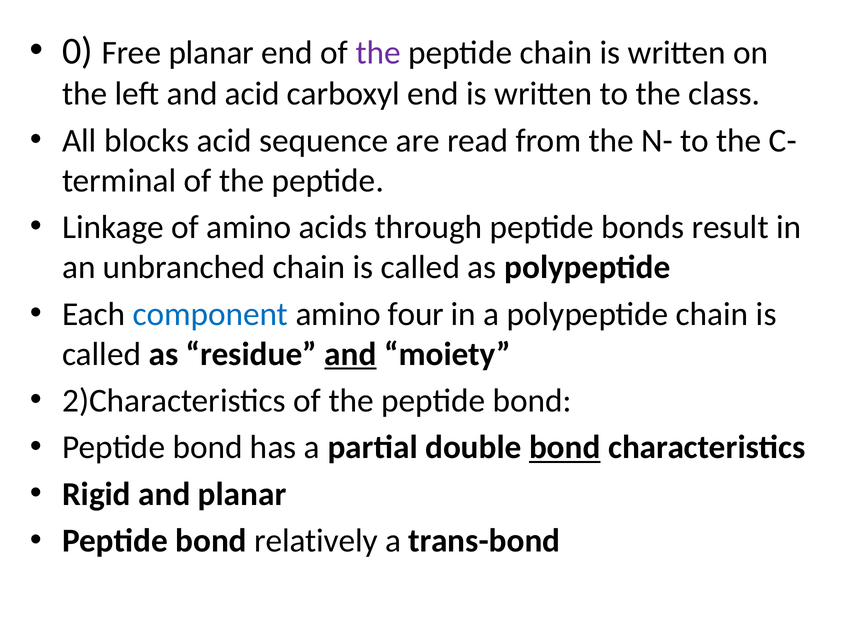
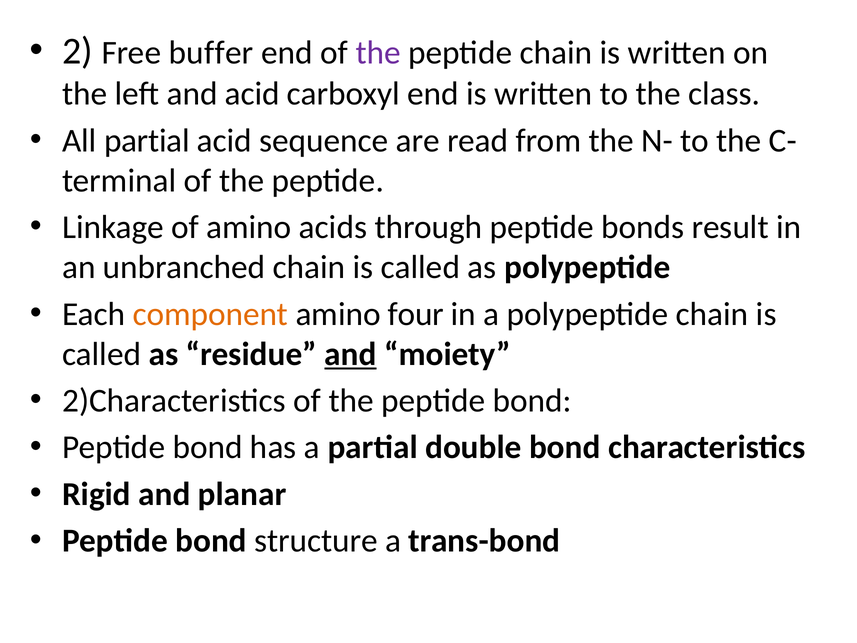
0: 0 -> 2
Free planar: planar -> buffer
All blocks: blocks -> partial
component colour: blue -> orange
bond at (565, 447) underline: present -> none
relatively: relatively -> structure
